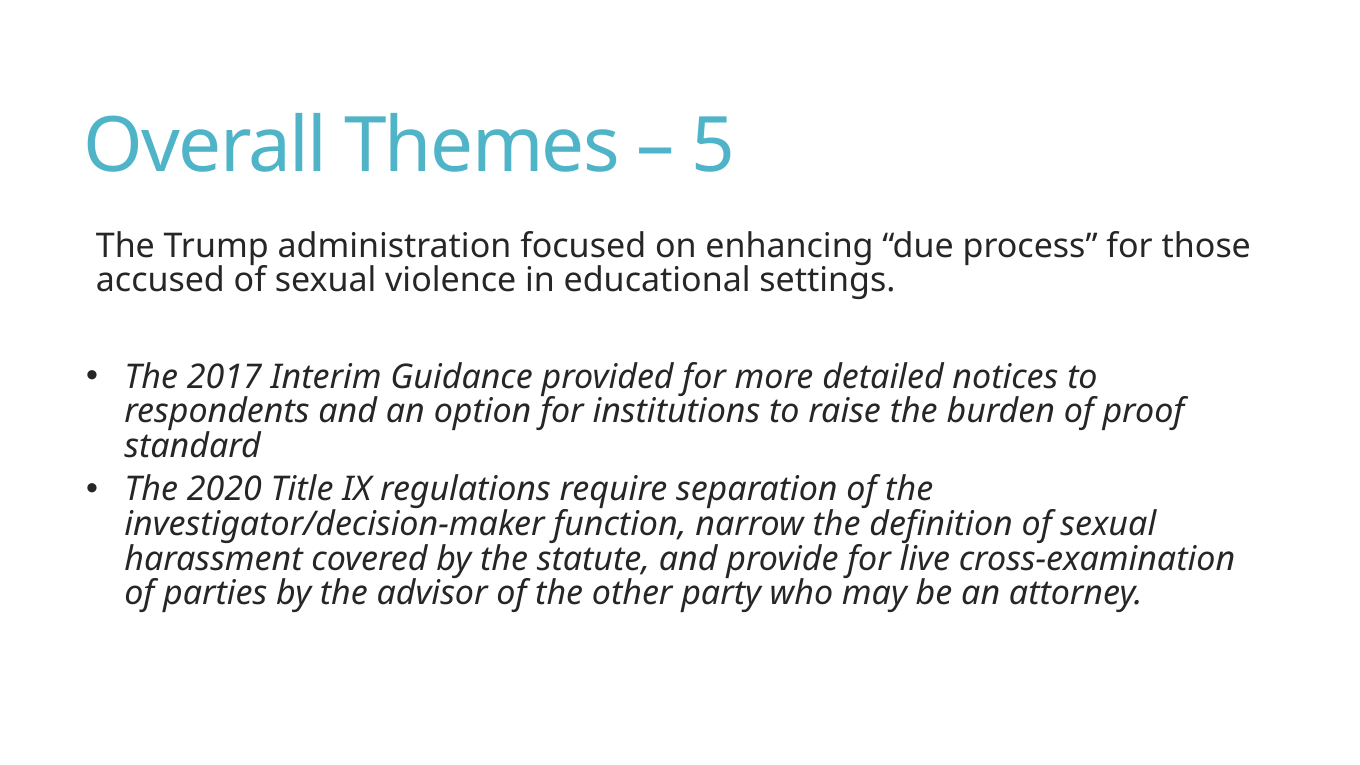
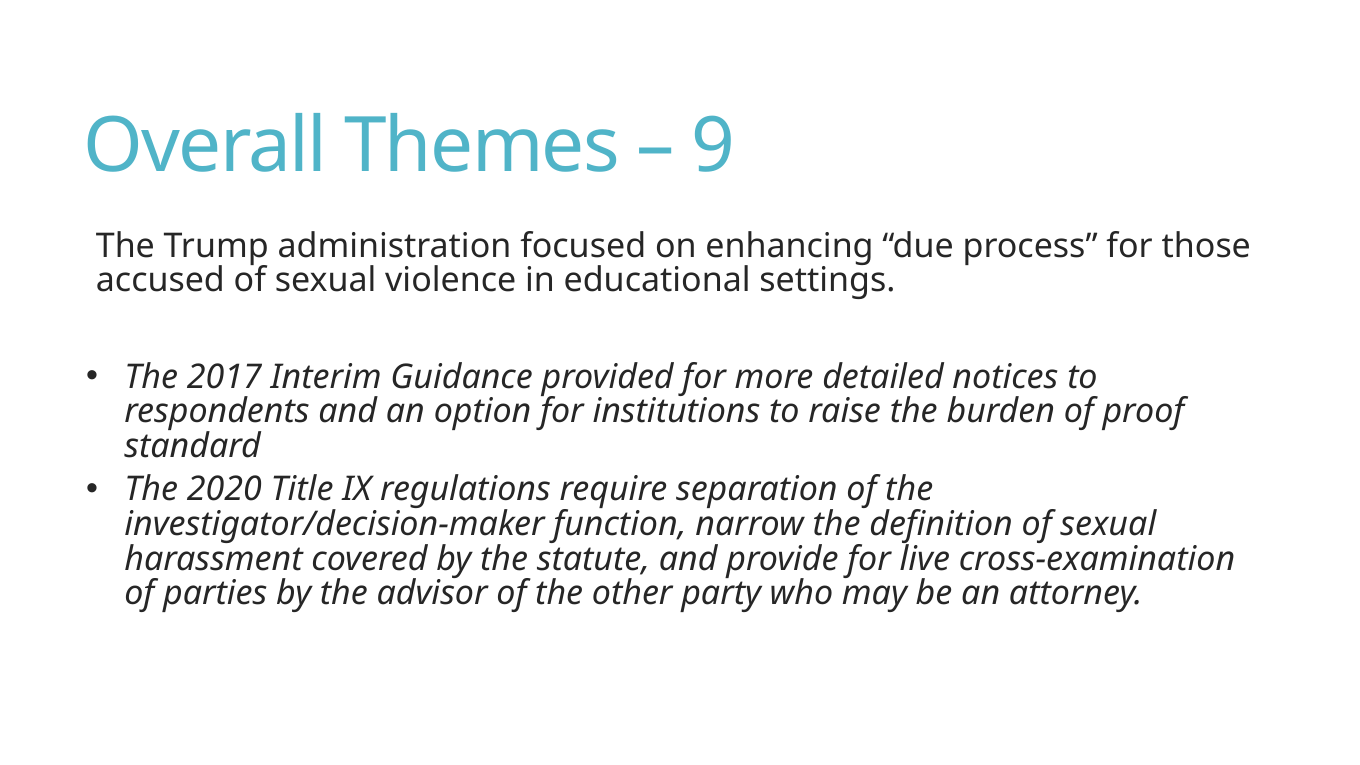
5: 5 -> 9
